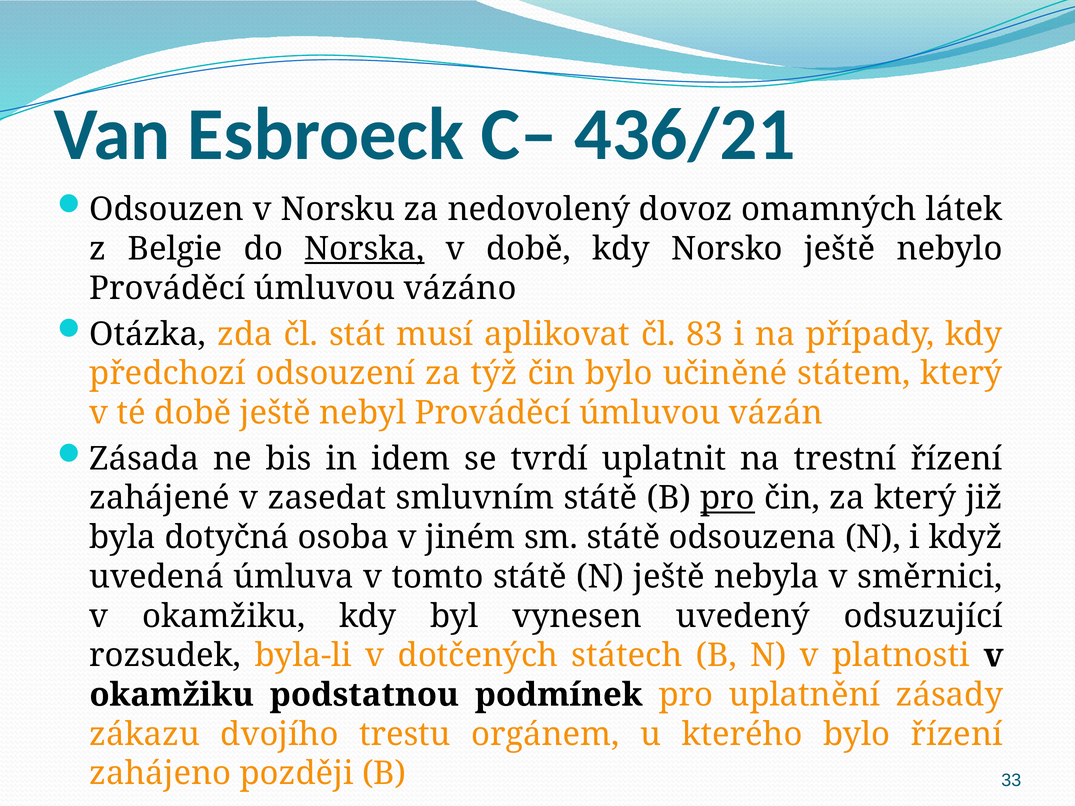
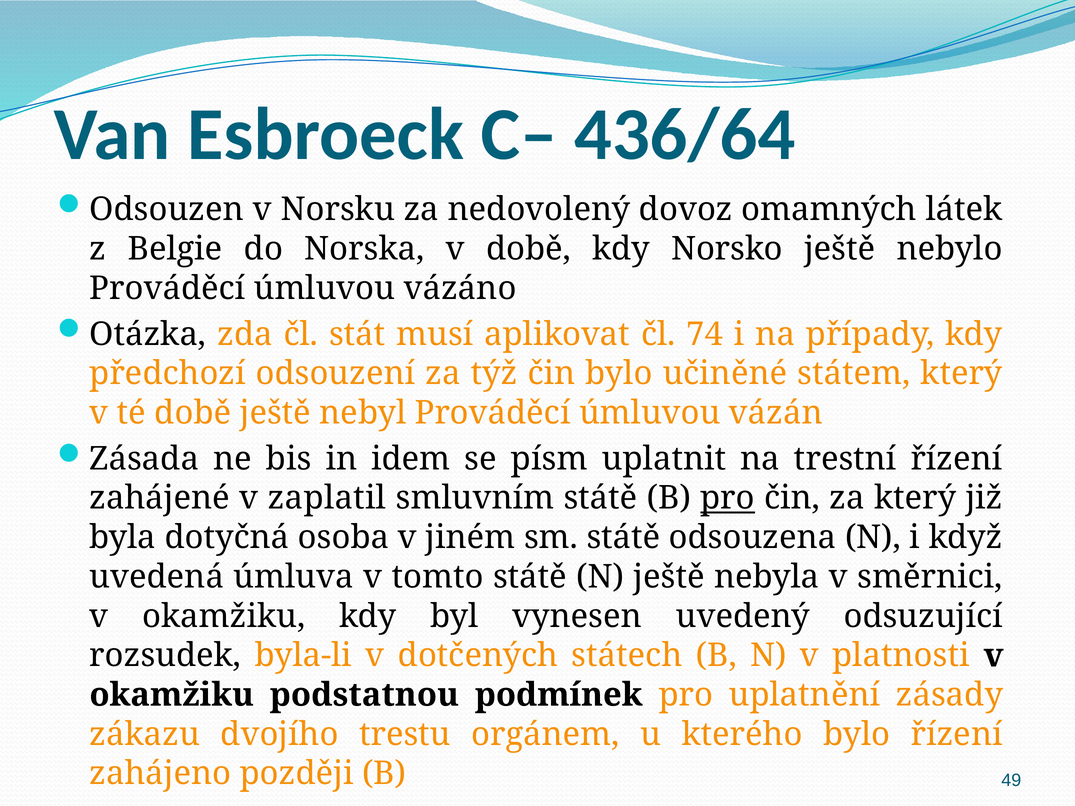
436/21: 436/21 -> 436/64
Norska underline: present -> none
83: 83 -> 74
tvrdí: tvrdí -> písm
zasedat: zasedat -> zaplatil
33: 33 -> 49
